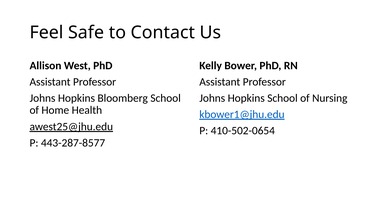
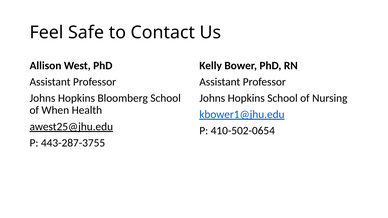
Home: Home -> When
443-287-8577: 443-287-8577 -> 443-287-3755
